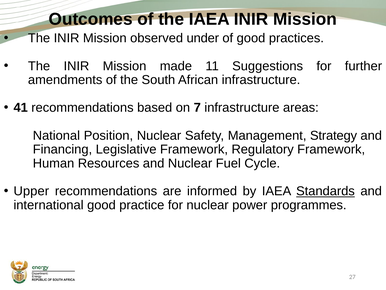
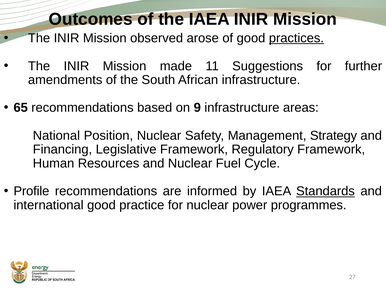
under: under -> arose
practices underline: none -> present
41: 41 -> 65
7: 7 -> 9
Upper: Upper -> Profile
